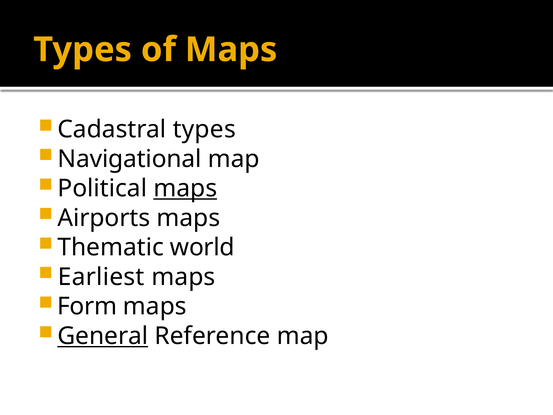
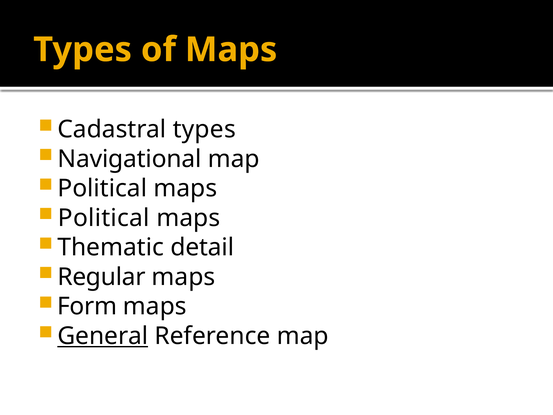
maps at (185, 188) underline: present -> none
Airports at (104, 218): Airports -> Political
world: world -> detail
Earliest: Earliest -> Regular
